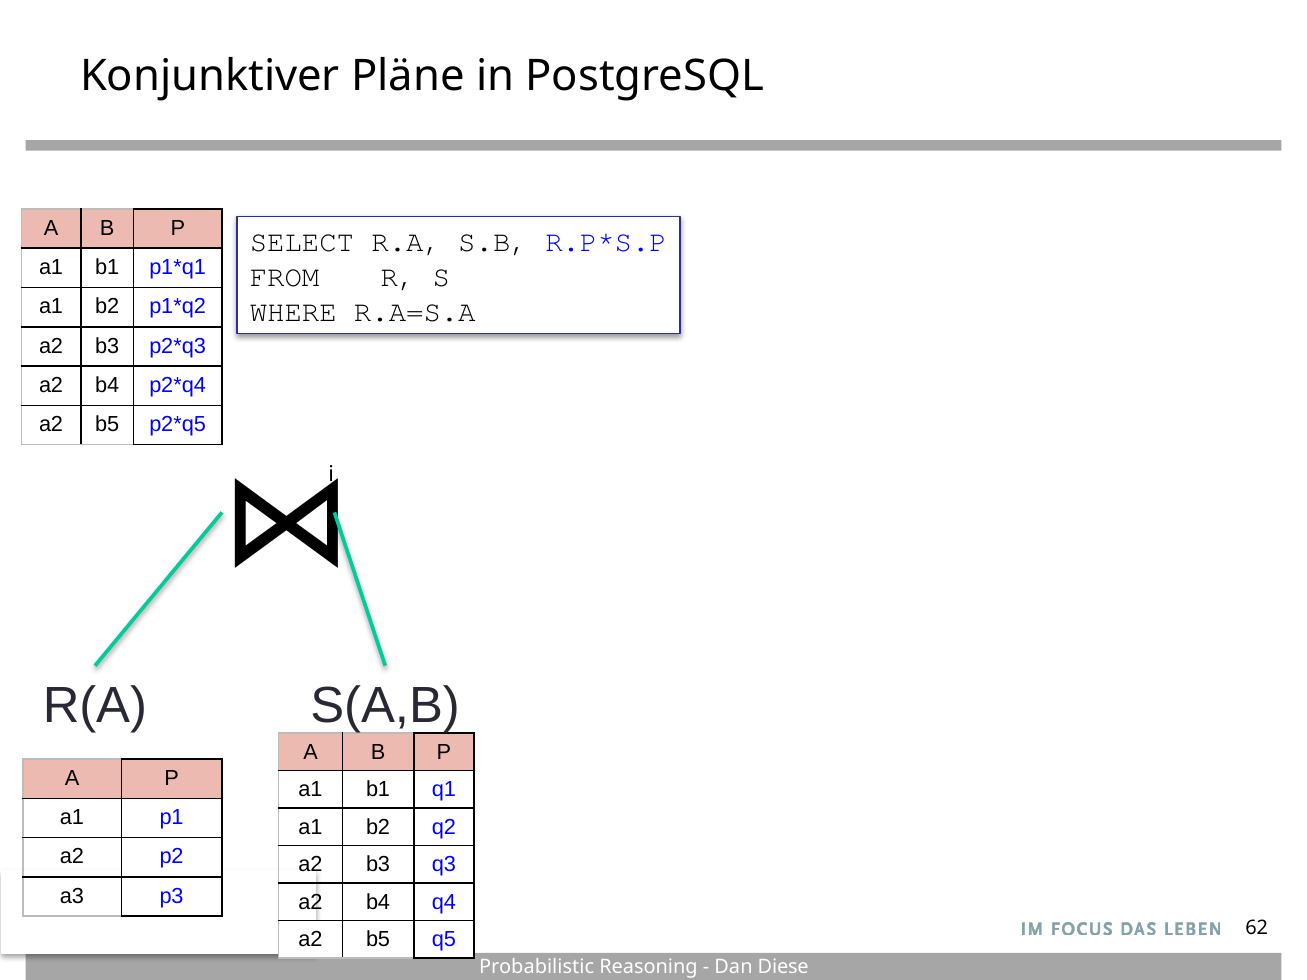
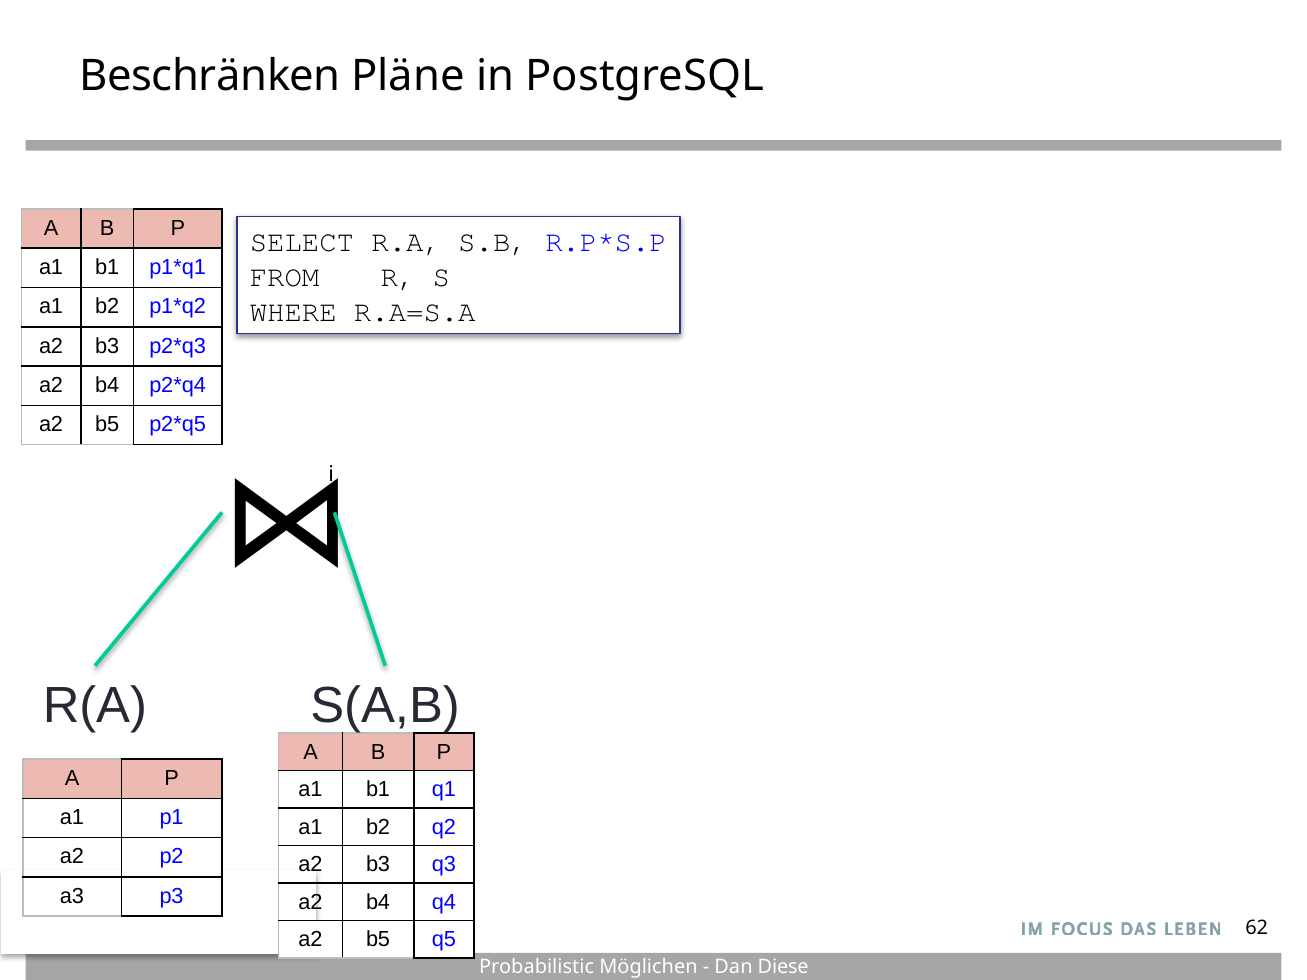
Konjunktiver: Konjunktiver -> Beschränken
Reasoning: Reasoning -> Möglichen
